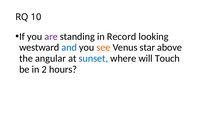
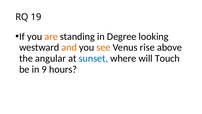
10: 10 -> 19
are colour: purple -> orange
Record: Record -> Degree
and colour: blue -> orange
star: star -> rise
2: 2 -> 9
